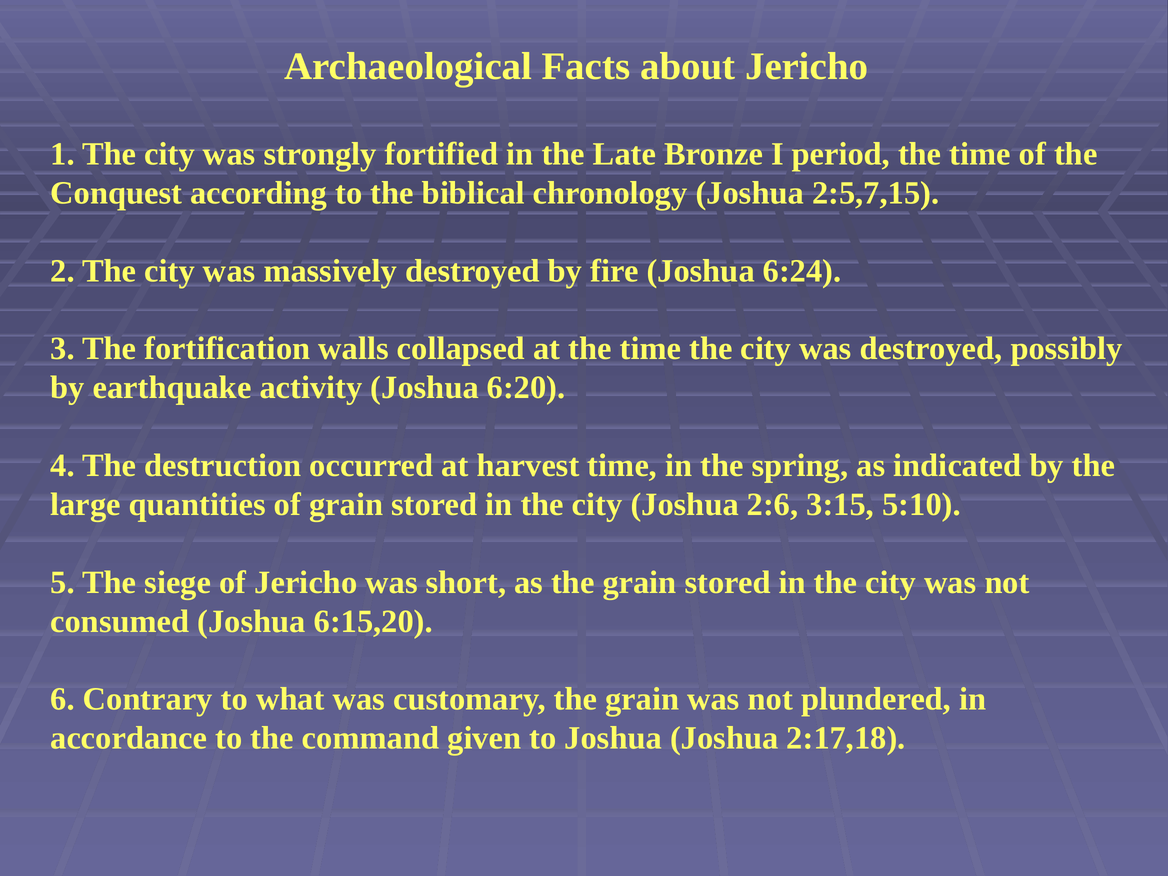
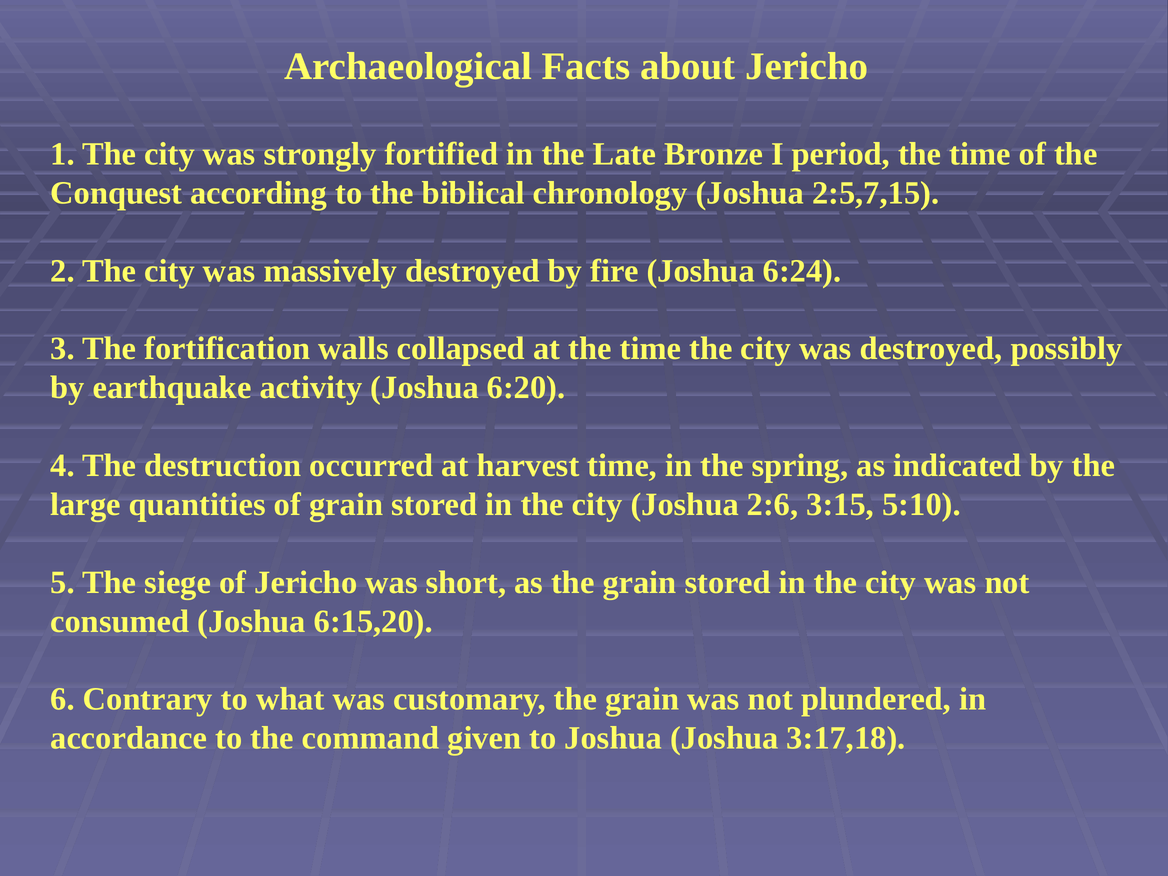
2:17,18: 2:17,18 -> 3:17,18
